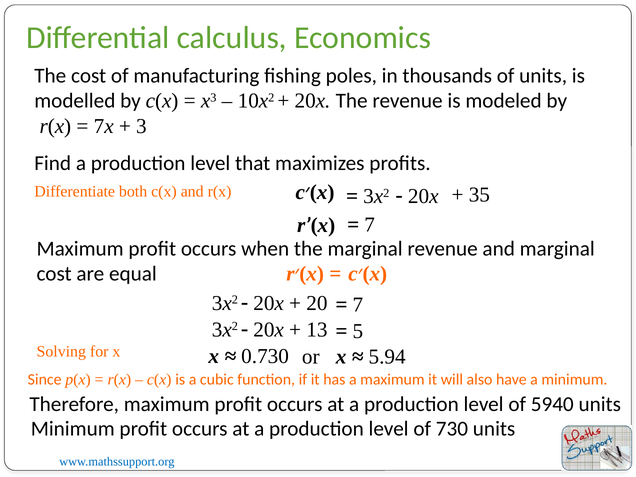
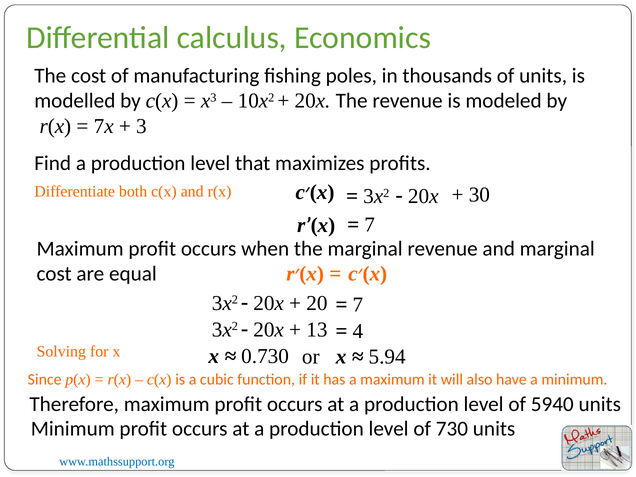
35: 35 -> 30
5: 5 -> 4
